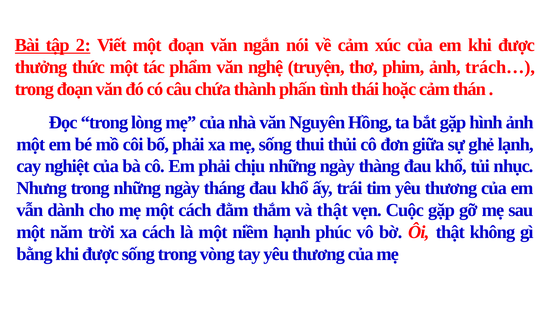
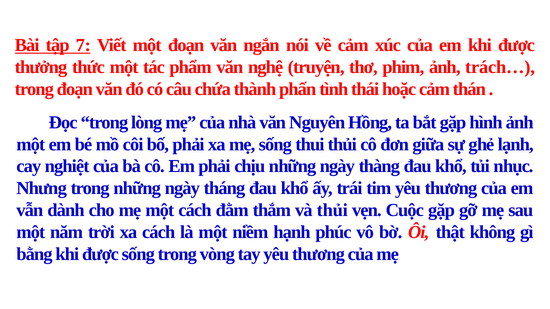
2: 2 -> 7
và thật: thật -> thủi
